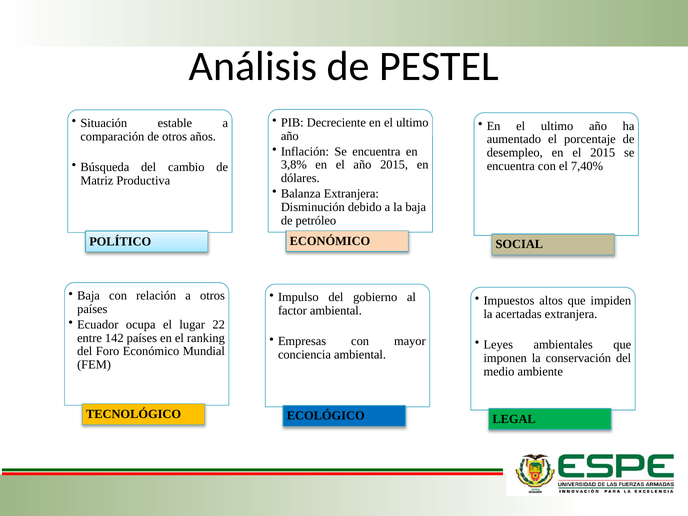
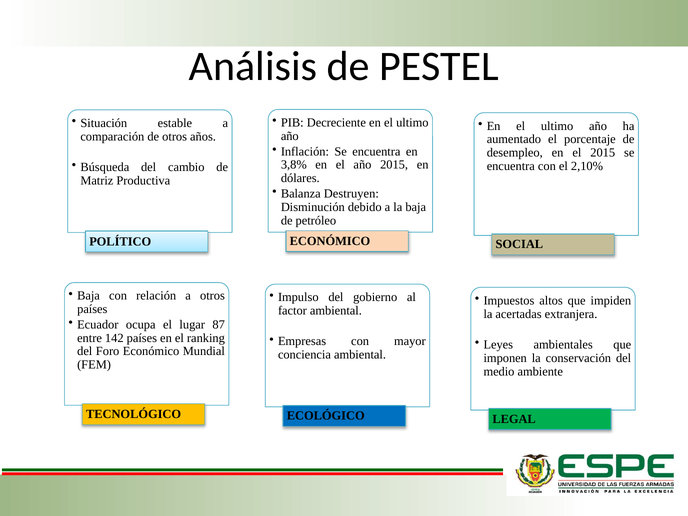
7,40%: 7,40% -> 2,10%
Balanza Extranjera: Extranjera -> Destruyen
22: 22 -> 87
